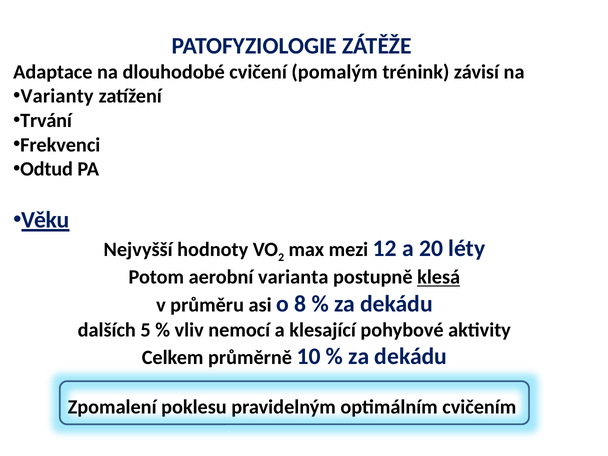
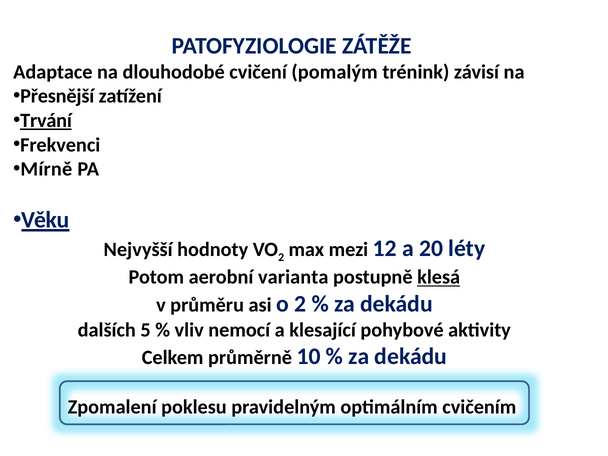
Varianty: Varianty -> Přesnější
Trvání underline: none -> present
Odtud: Odtud -> Mírně
o 8: 8 -> 2
